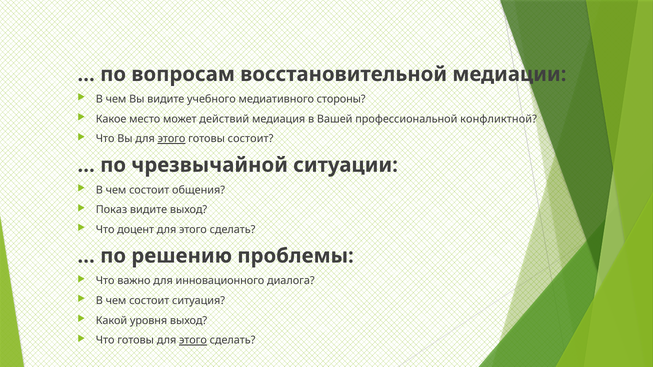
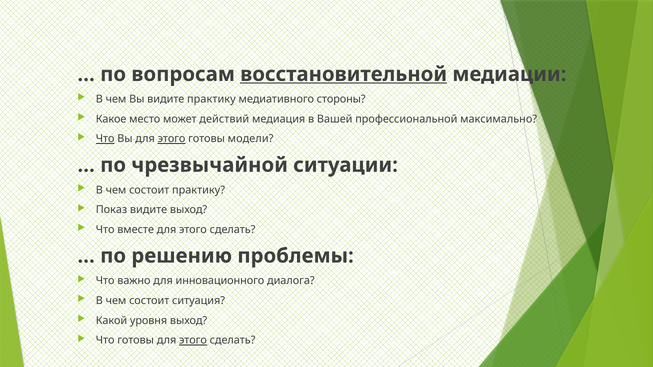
восстановительной underline: none -> present
видите учебного: учебного -> практику
конфликтной: конфликтной -> максимально
Что at (105, 139) underline: none -> present
готовы состоит: состоит -> модели
состоит общения: общения -> практику
доцент: доцент -> вместе
